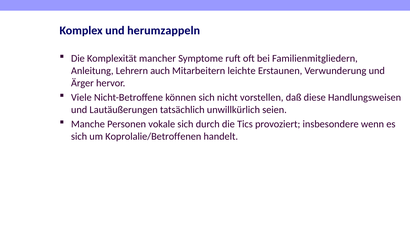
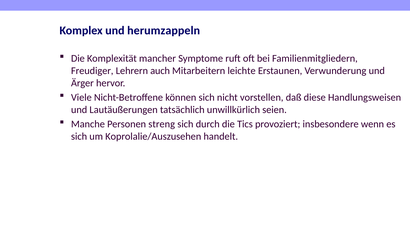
Anleitung: Anleitung -> Freudiger
vokale: vokale -> streng
Koprolalie/Betroffenen: Koprolalie/Betroffenen -> Koprolalie/Auszusehen
